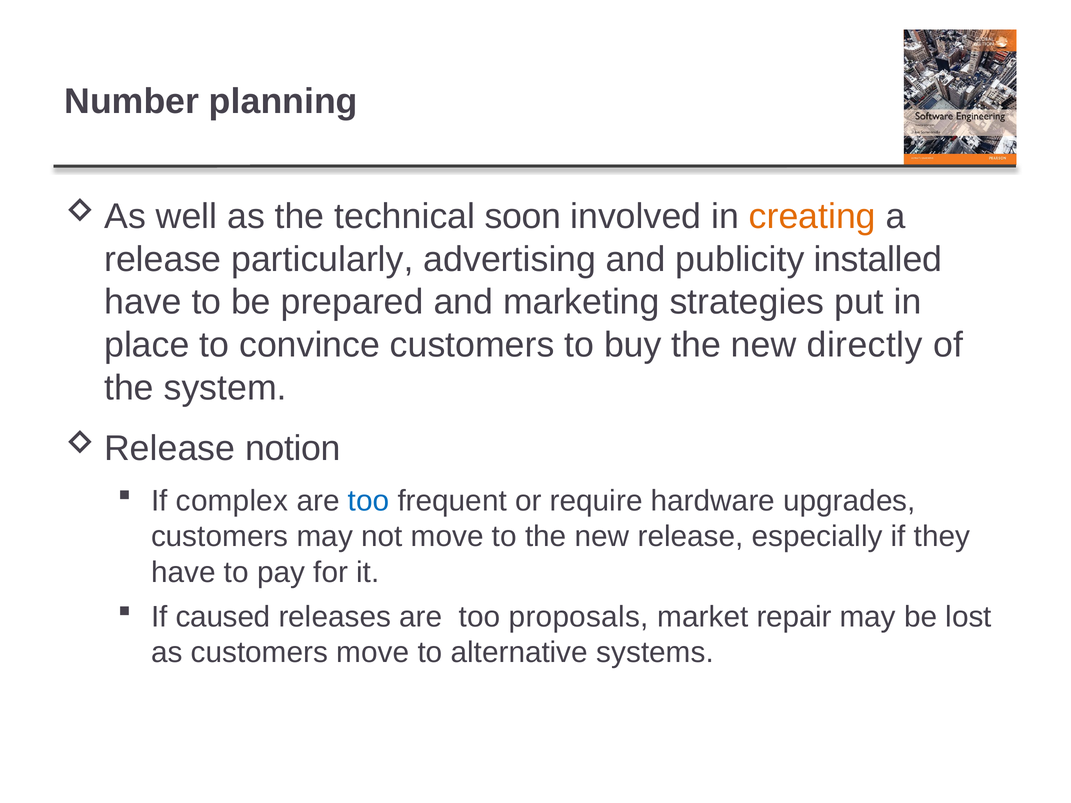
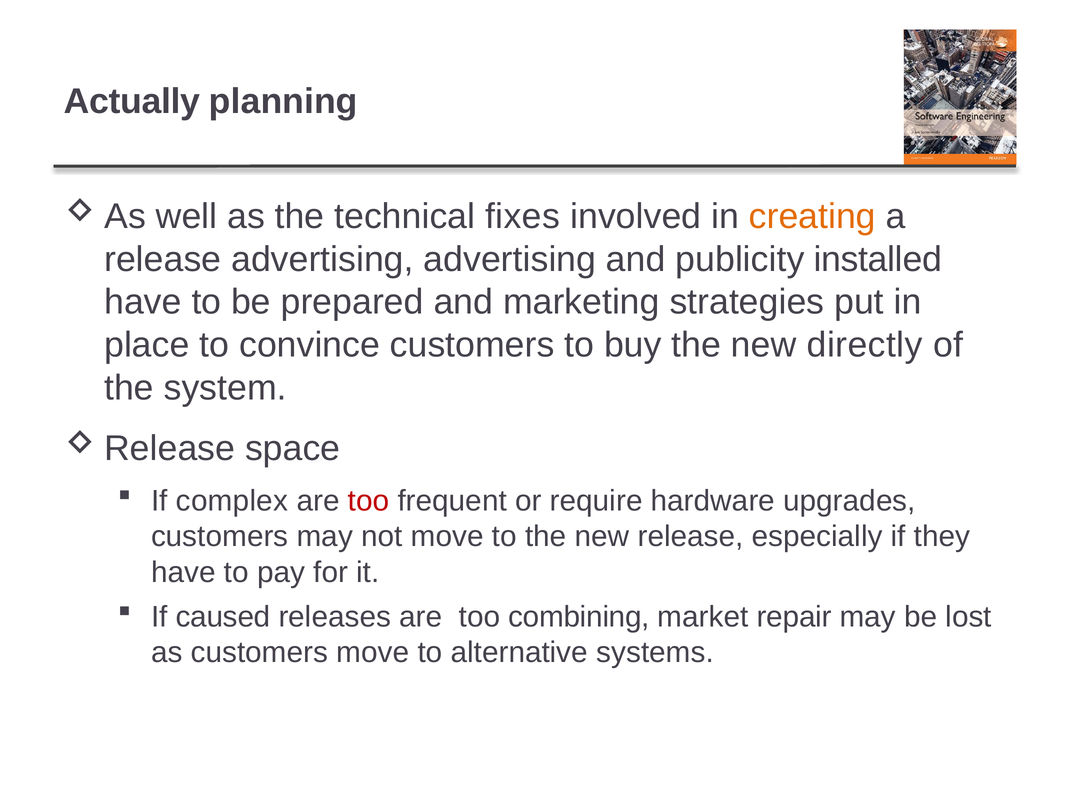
Number: Number -> Actually
soon: soon -> fixes
release particularly: particularly -> advertising
notion: notion -> space
too at (369, 501) colour: blue -> red
proposals: proposals -> combining
